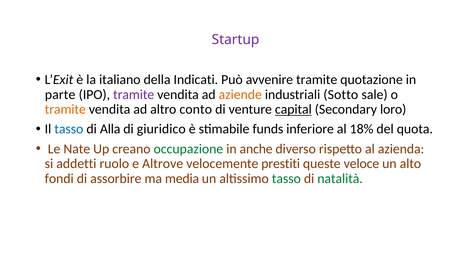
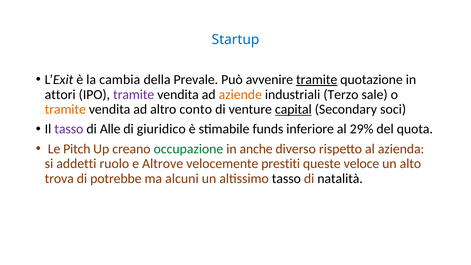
Startup colour: purple -> blue
italiano: italiano -> cambia
Indicati: Indicati -> Prevale
tramite at (317, 80) underline: none -> present
parte: parte -> attori
Sotto: Sotto -> Terzo
loro: loro -> soci
tasso at (69, 129) colour: blue -> purple
Alla: Alla -> Alle
18%: 18% -> 29%
Nate: Nate -> Pitch
fondi: fondi -> trova
assorbire: assorbire -> potrebbe
media: media -> alcuni
tasso at (286, 178) colour: green -> black
natalità colour: green -> black
